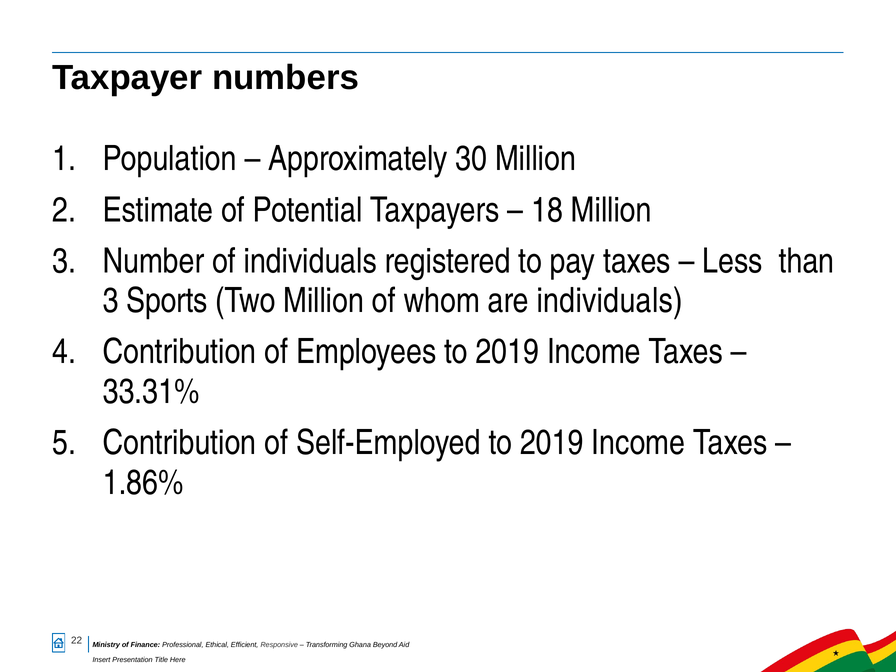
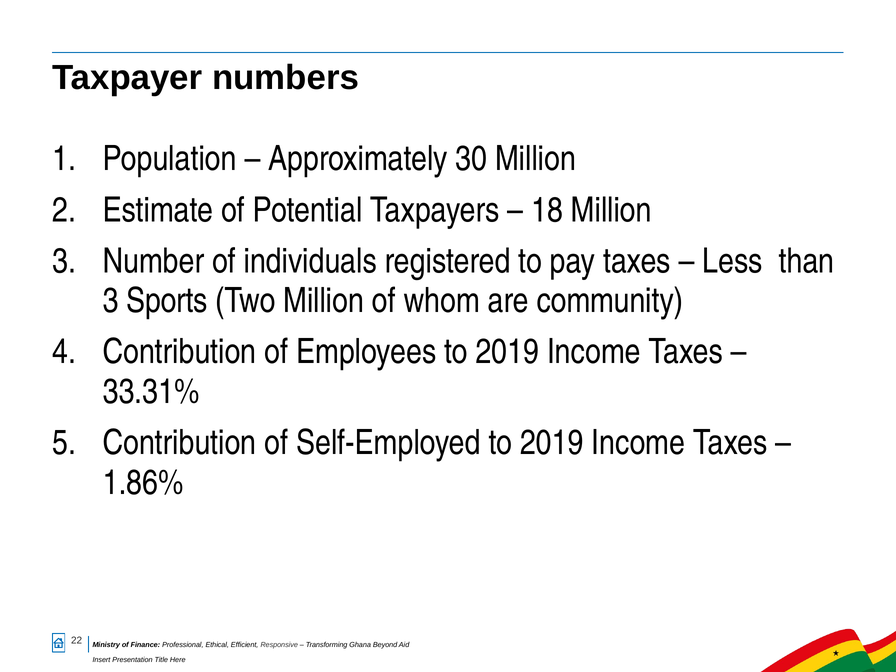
are individuals: individuals -> community
